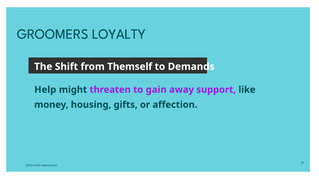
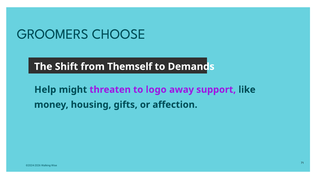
LOYALTY: LOYALTY -> CHOOSE
gain: gain -> logo
